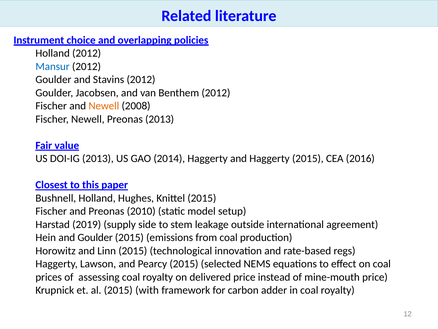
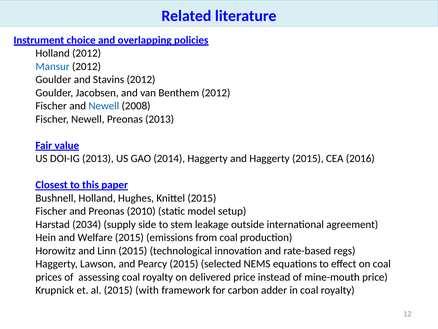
Newell at (104, 106) colour: orange -> blue
2019: 2019 -> 2034
and Goulder: Goulder -> Welfare
